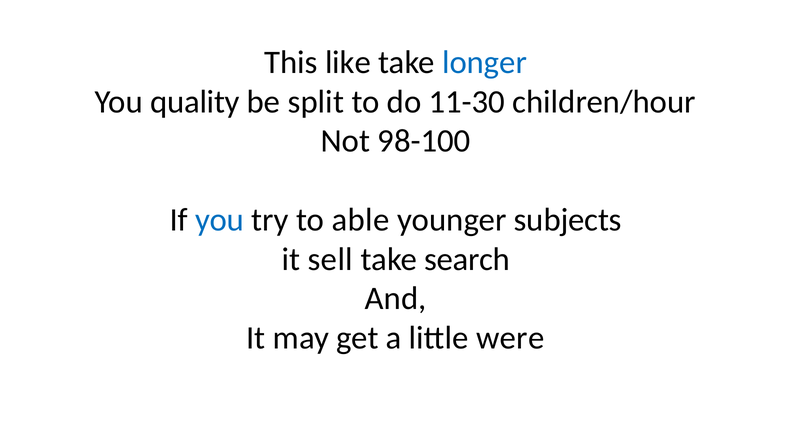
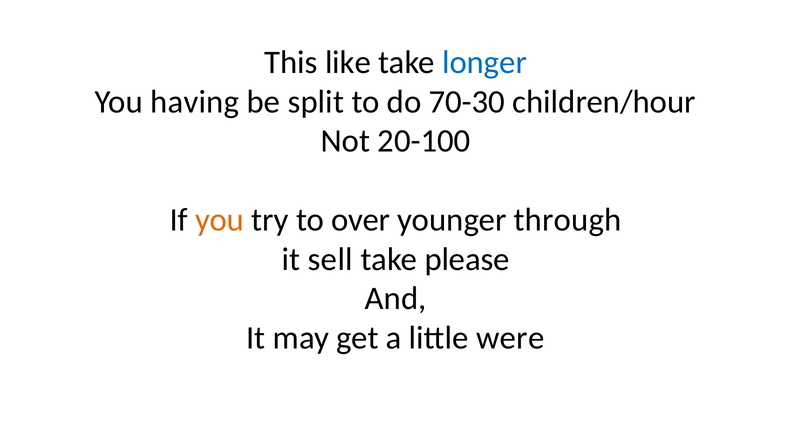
quality: quality -> having
11-30: 11-30 -> 70-30
98-100: 98-100 -> 20-100
you at (220, 220) colour: blue -> orange
able: able -> over
subjects: subjects -> through
search: search -> please
